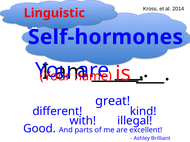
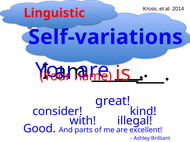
Self-hormones: Self-hormones -> Self-variations
different: different -> consider
